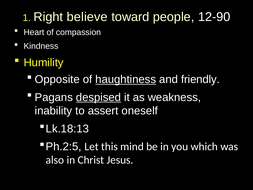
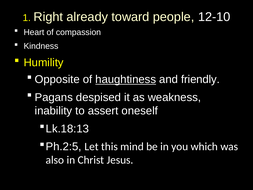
believe: believe -> already
12-90: 12-90 -> 12-10
despised underline: present -> none
